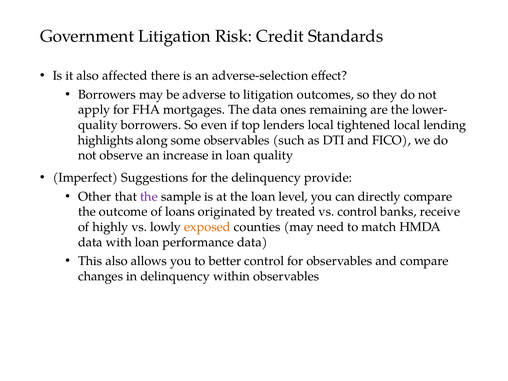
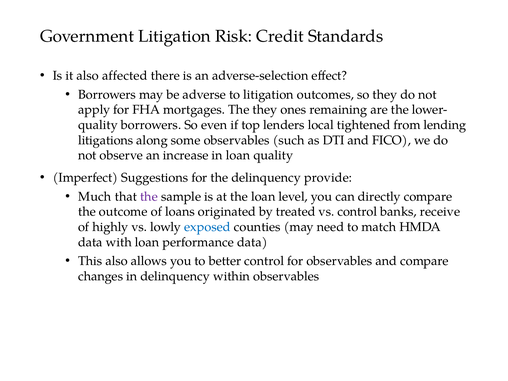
The data: data -> they
tightened local: local -> from
highlights: highlights -> litigations
Other: Other -> Much
exposed colour: orange -> blue
